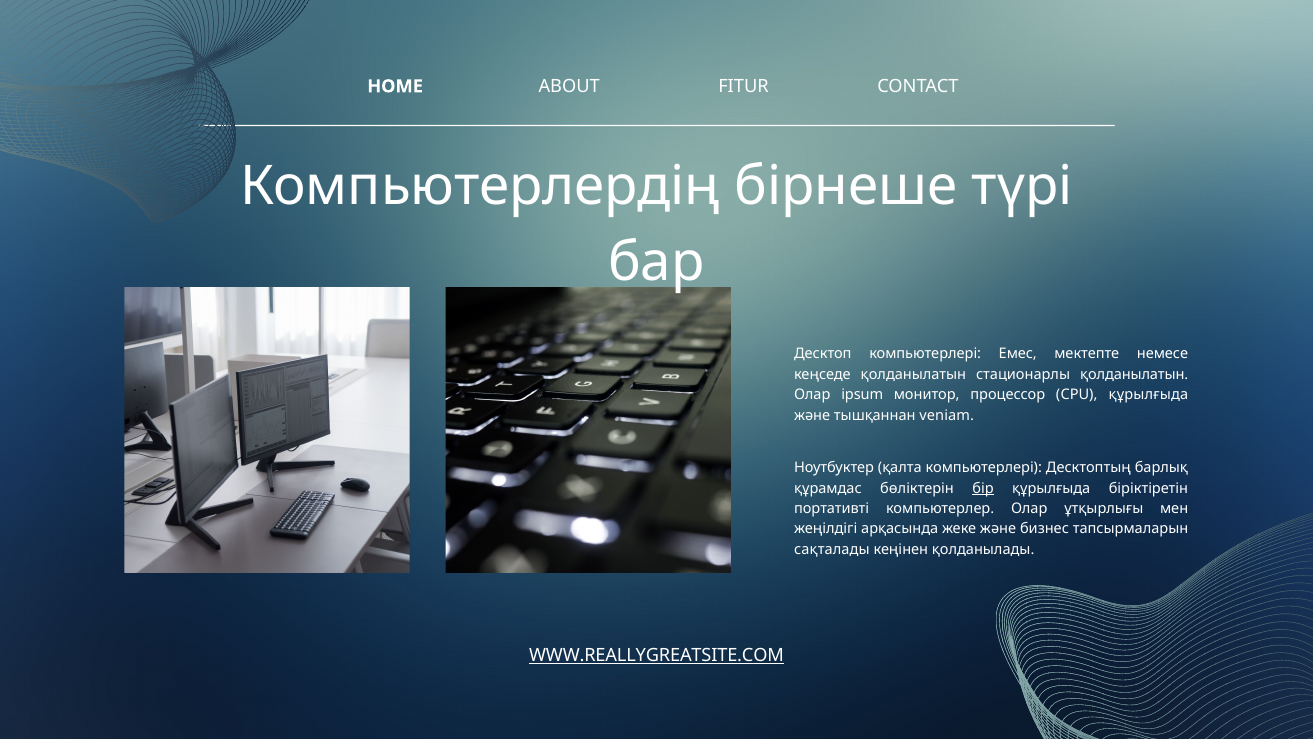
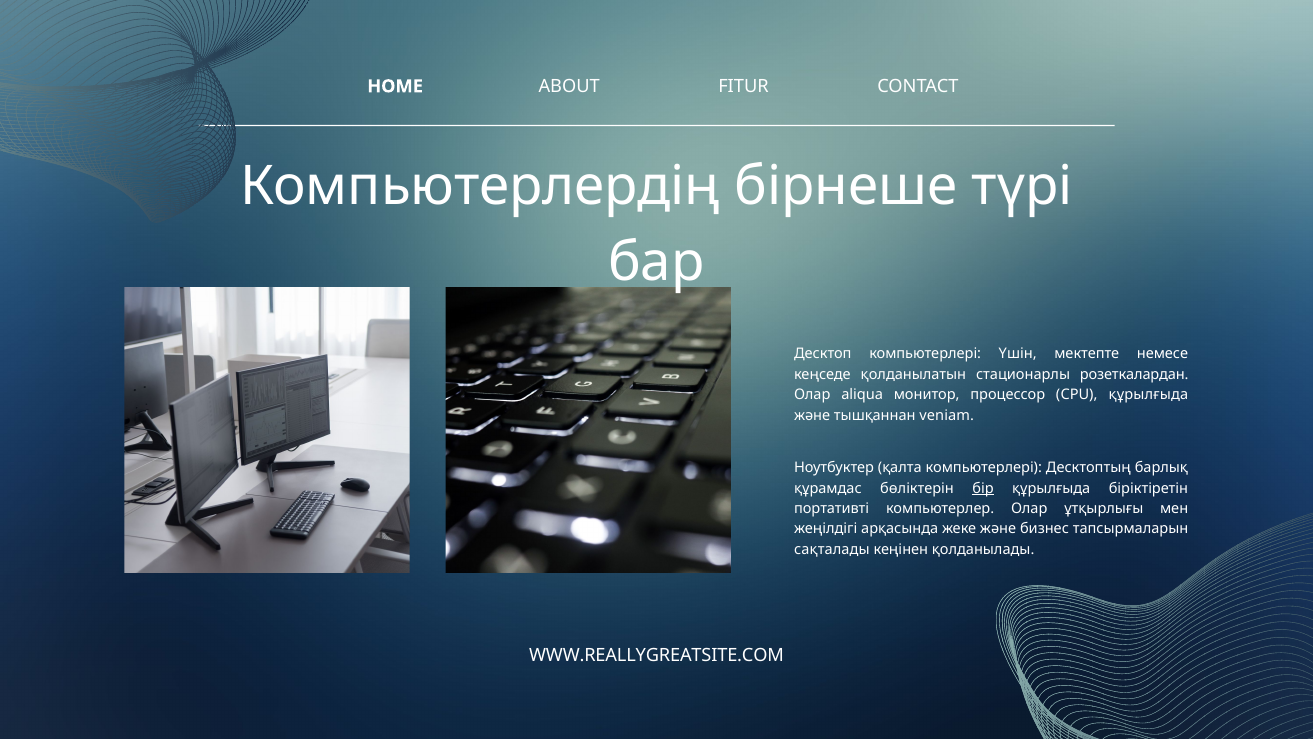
Емес: Емес -> Үшін
стационарлы қолданылатын: қолданылатын -> розеткалардан
ipsum: ipsum -> aliqua
WWW.REALLYGREATSITE.COM underline: present -> none
